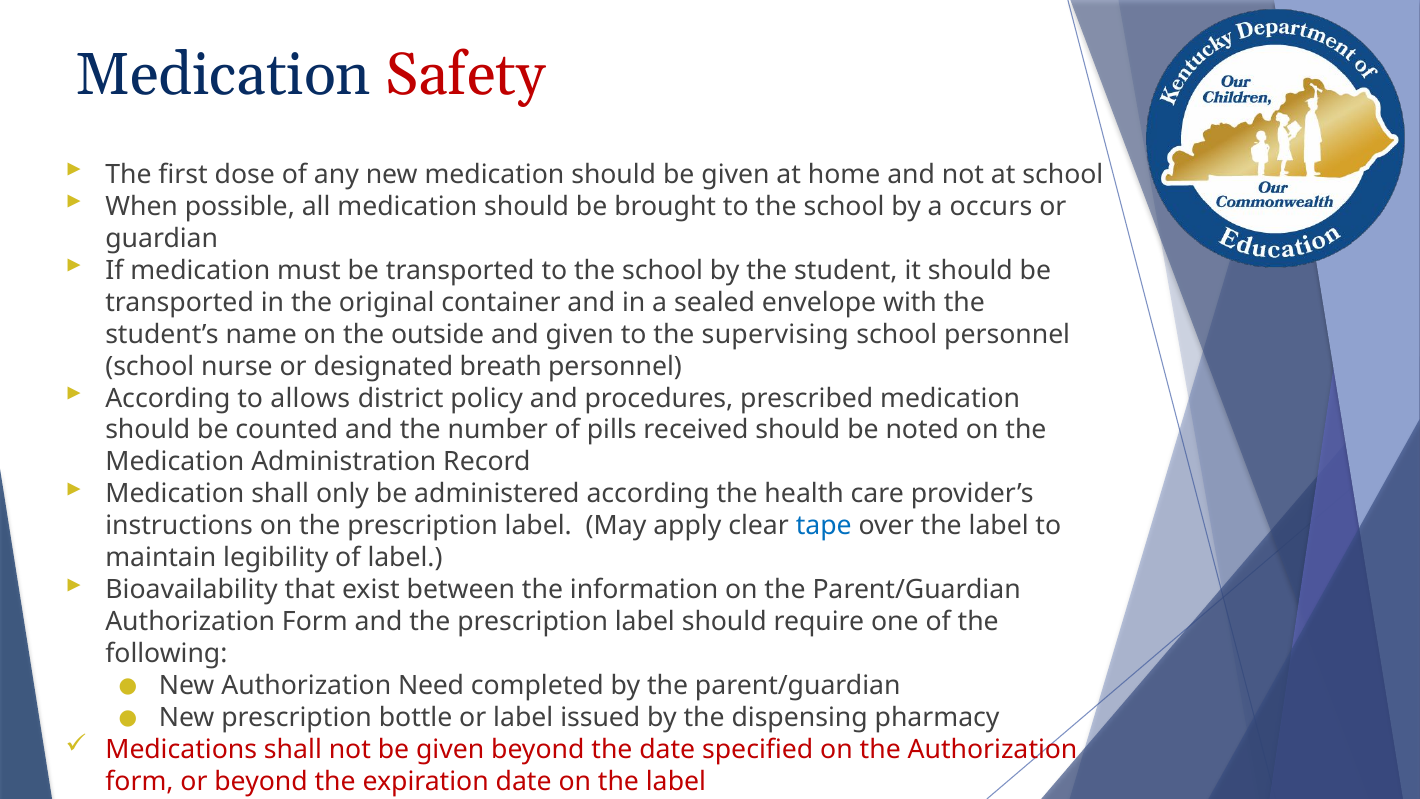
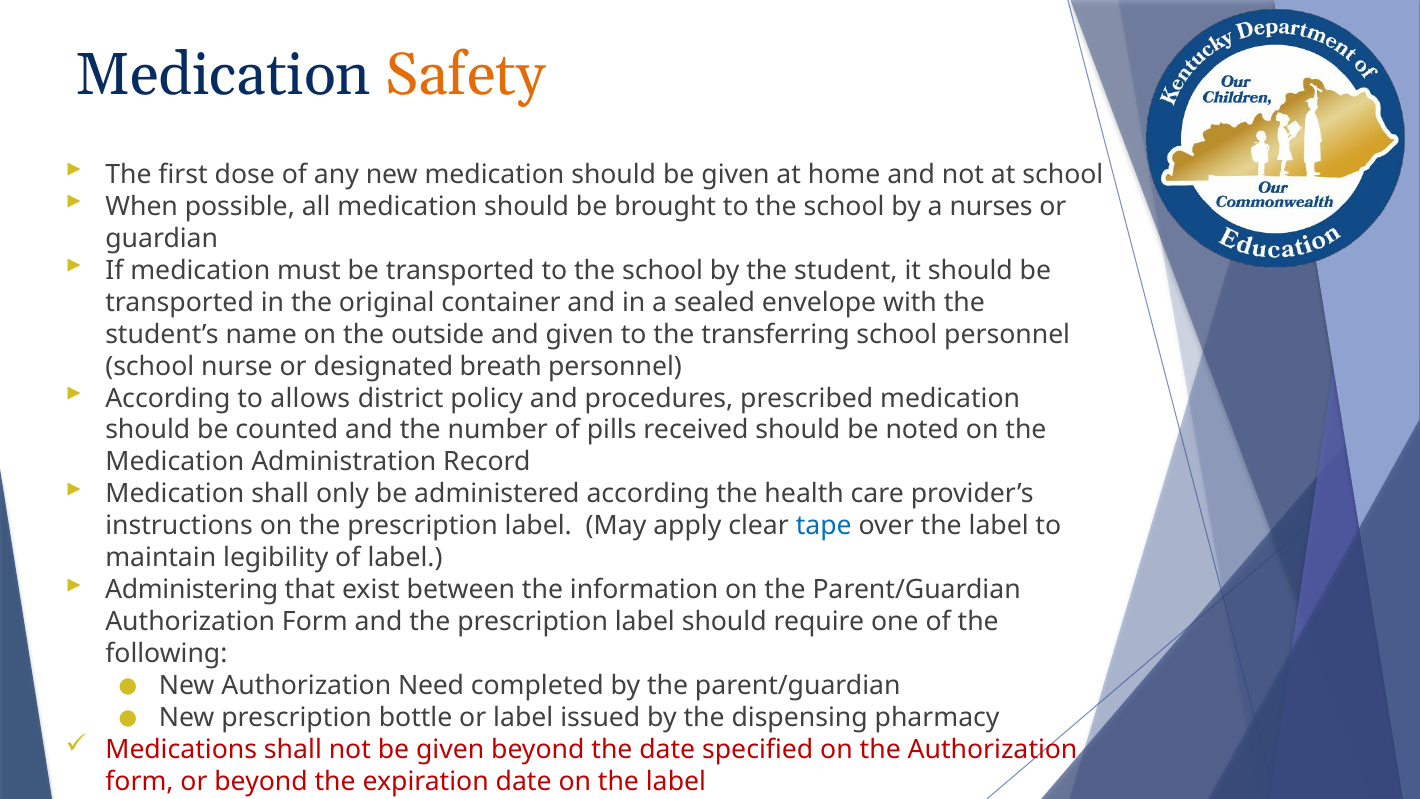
Safety colour: red -> orange
occurs: occurs -> nurses
supervising: supervising -> transferring
Bioavailability: Bioavailability -> Administering
